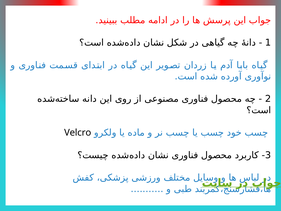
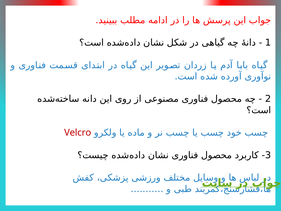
Velcro colour: black -> red
